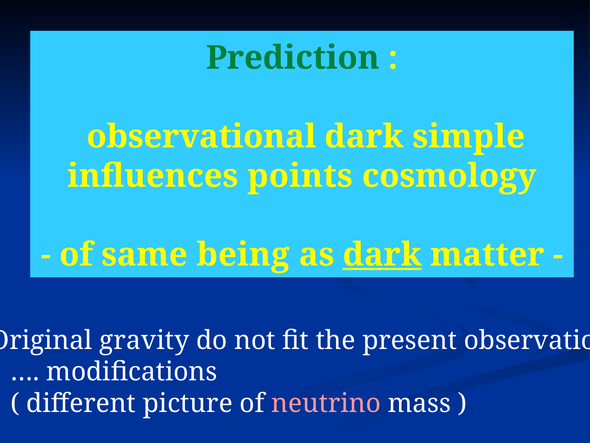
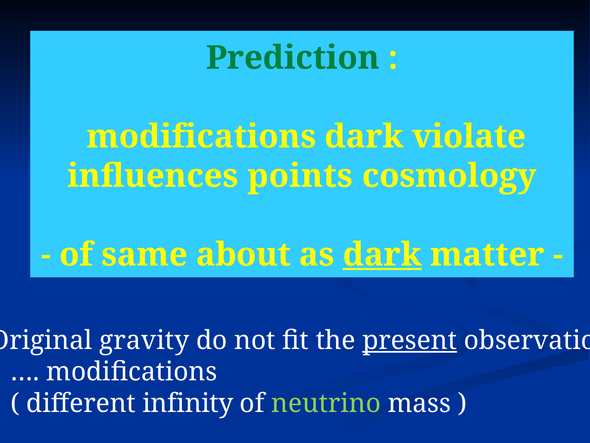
observational at (201, 136): observational -> modifications
simple: simple -> violate
being: being -> about
present underline: none -> present
picture: picture -> infinity
neutrino colour: pink -> light green
